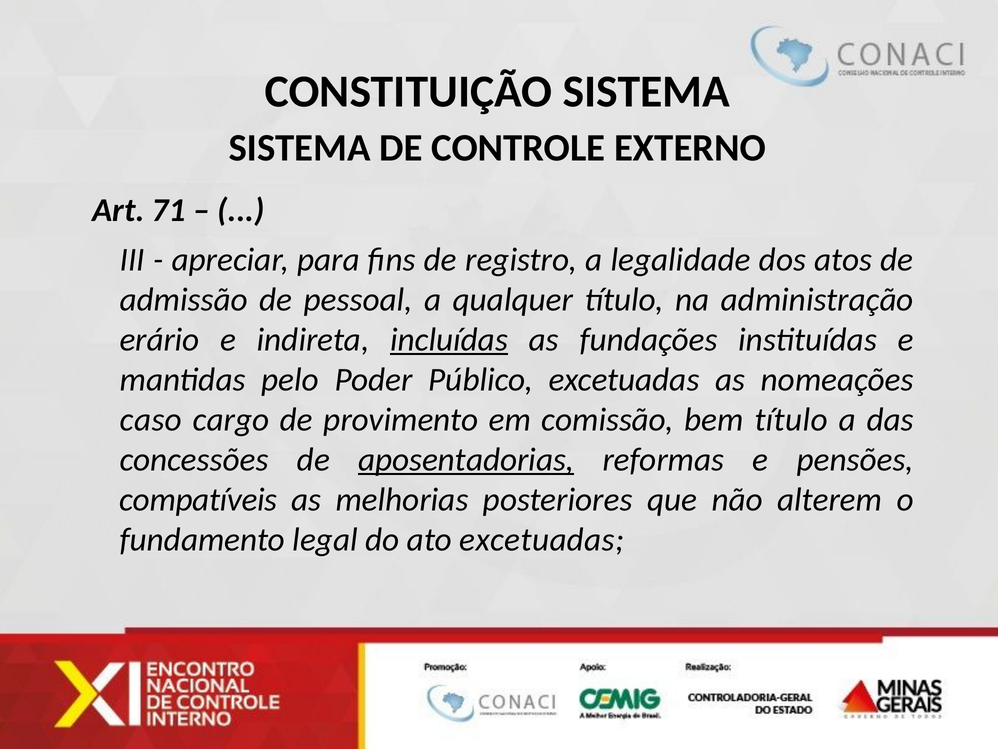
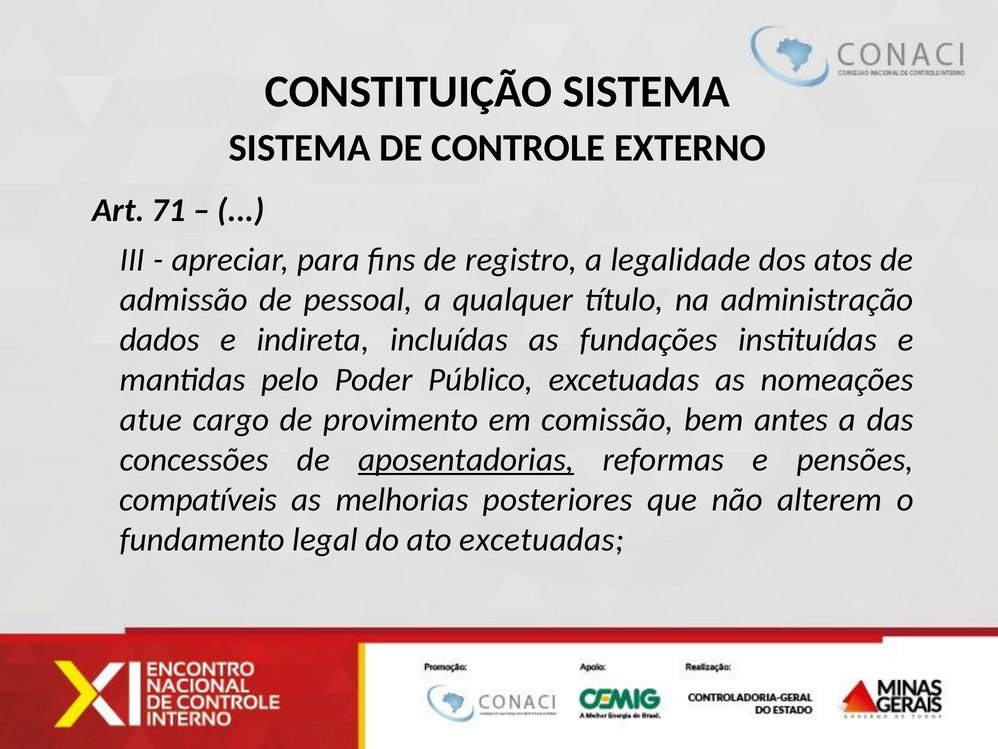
erário: erário -> dados
incluídas underline: present -> none
caso: caso -> atue
bem título: título -> antes
